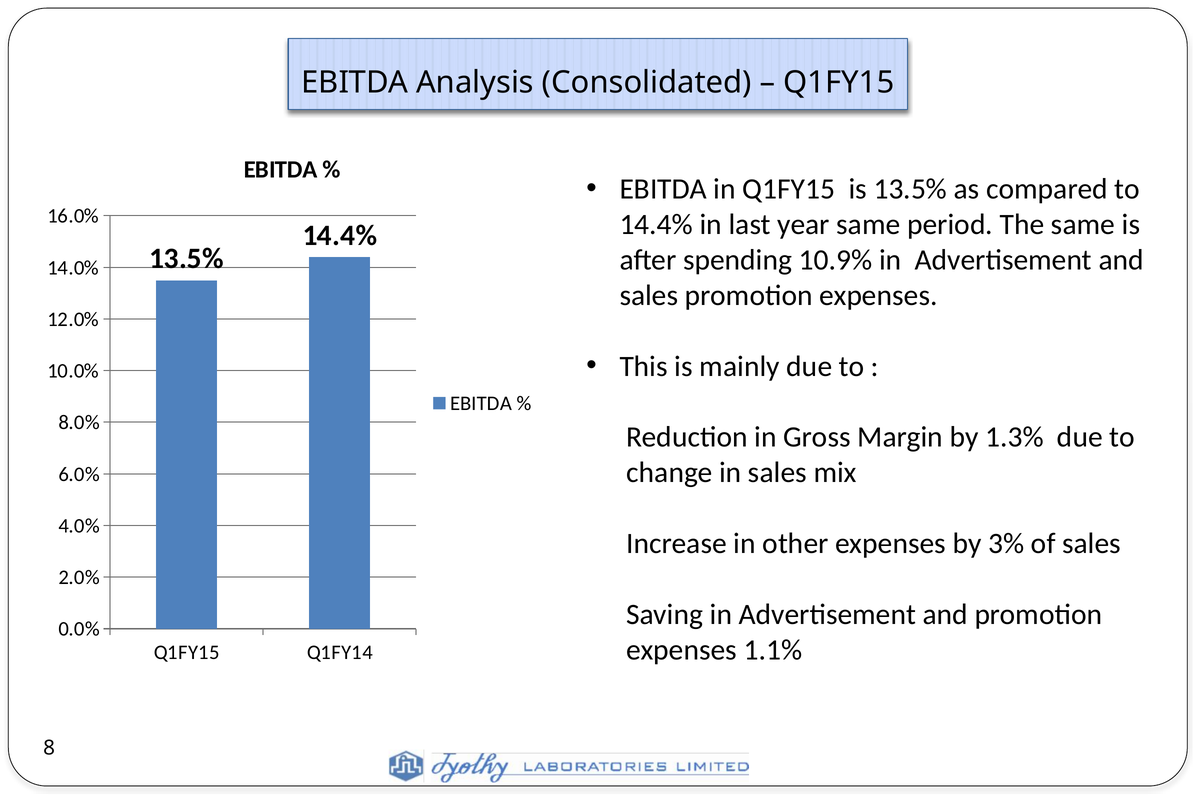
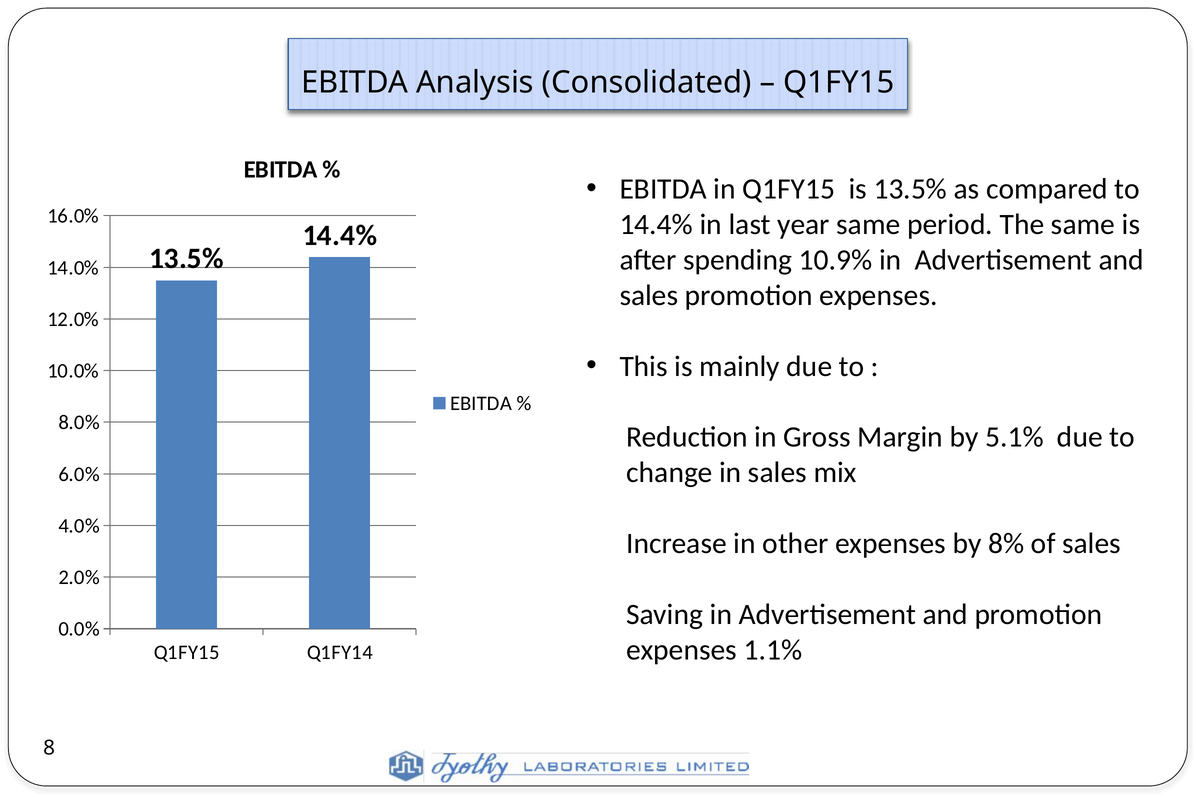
1.3%: 1.3% -> 5.1%
3%: 3% -> 8%
